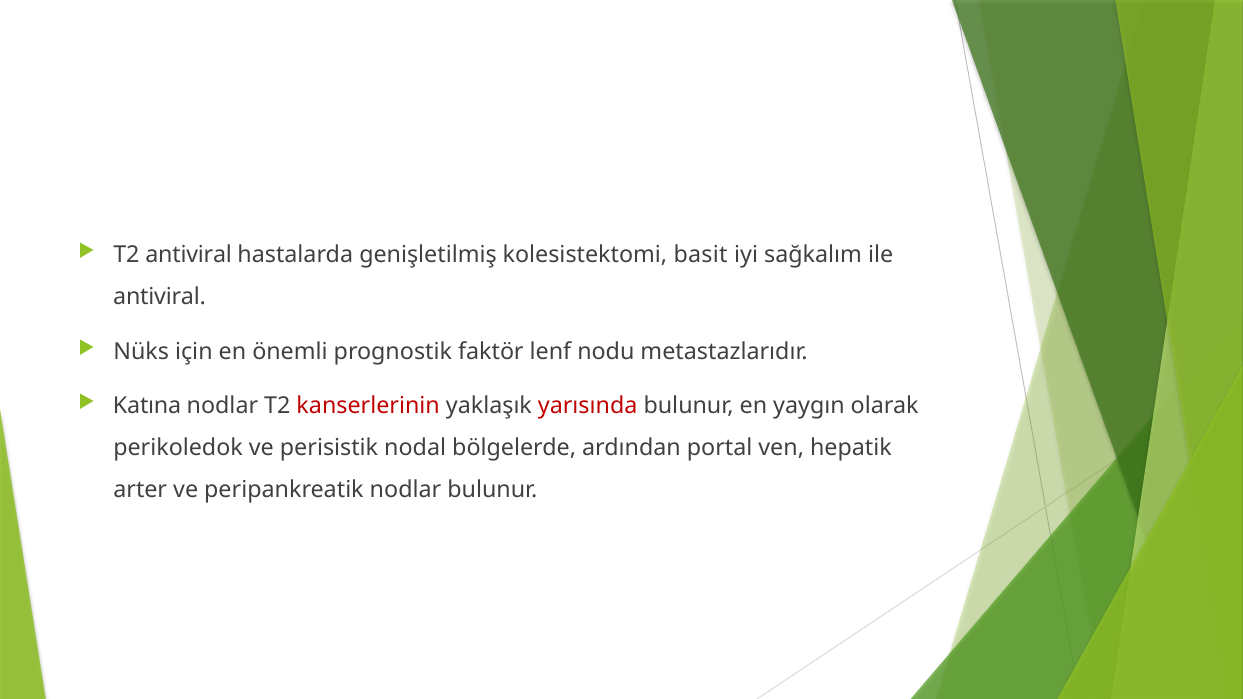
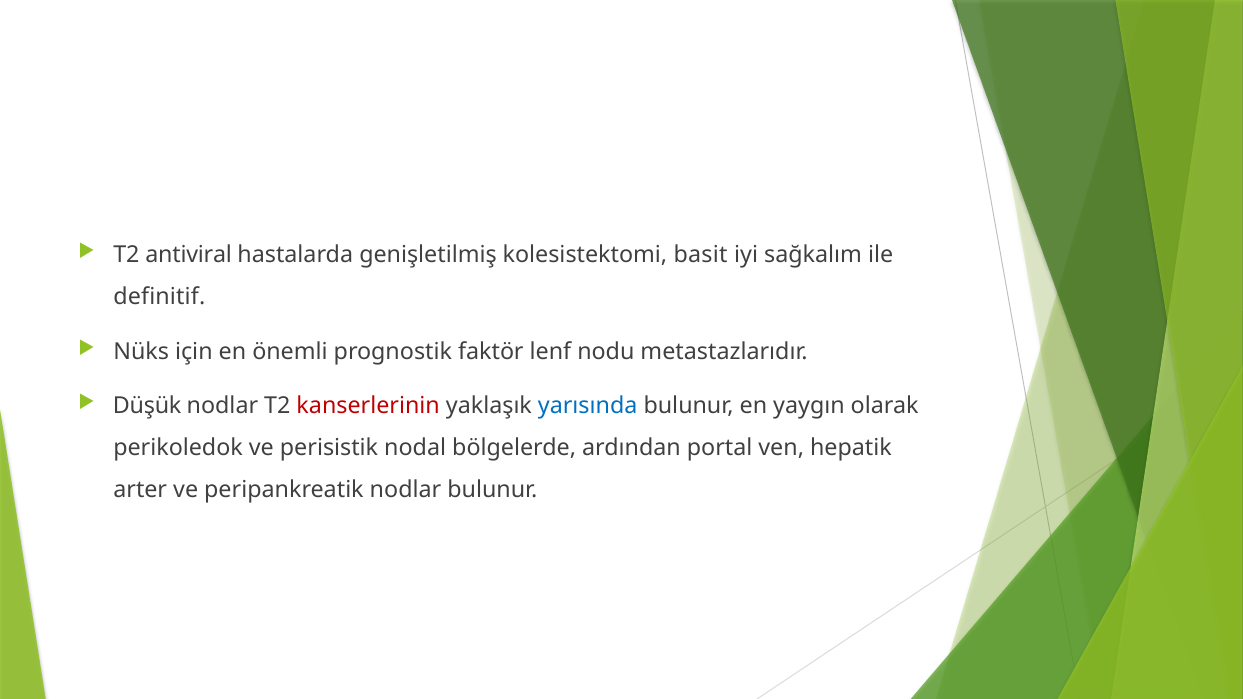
antiviral at (159, 296): antiviral -> definitif
Katına: Katına -> Düşük
yarısında colour: red -> blue
